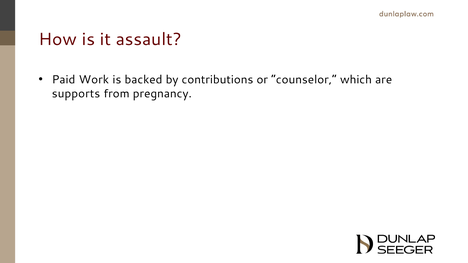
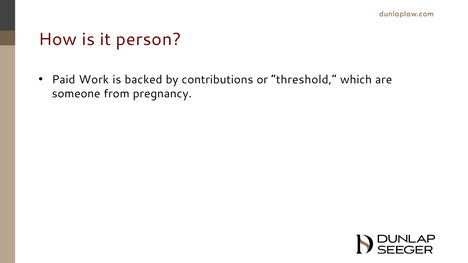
assault: assault -> person
counselor: counselor -> threshold
supports: supports -> someone
